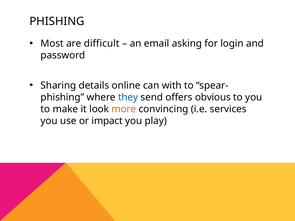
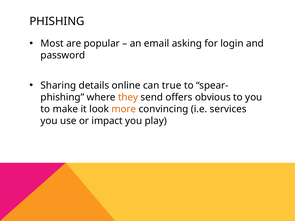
difficult: difficult -> popular
with: with -> true
they colour: blue -> orange
